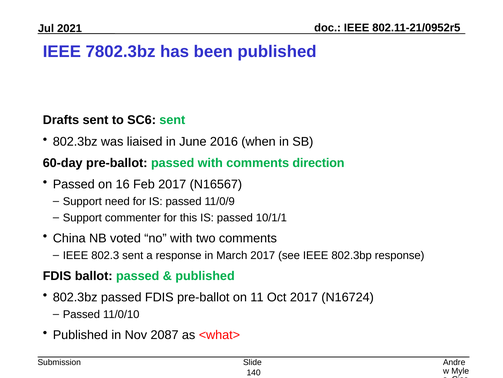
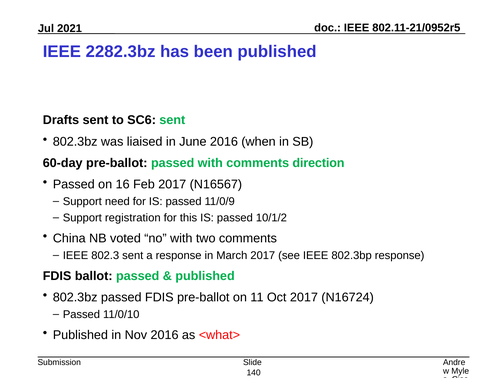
7802.3bz: 7802.3bz -> 2282.3bz
commenter: commenter -> registration
10/1/1: 10/1/1 -> 10/1/2
Nov 2087: 2087 -> 2016
